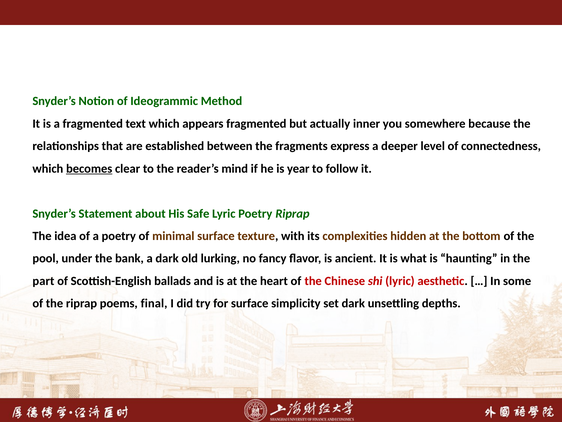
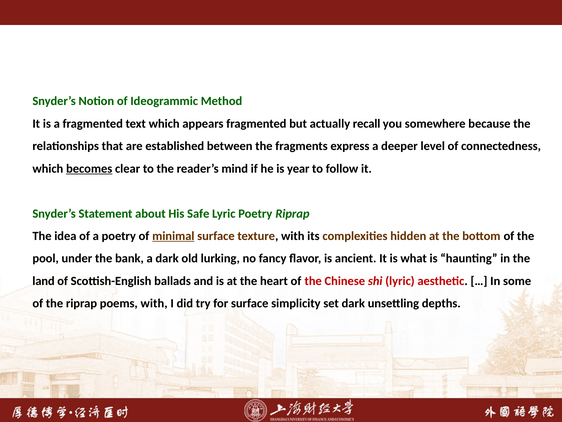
inner: inner -> recall
minimal underline: none -> present
part: part -> land
poems final: final -> with
